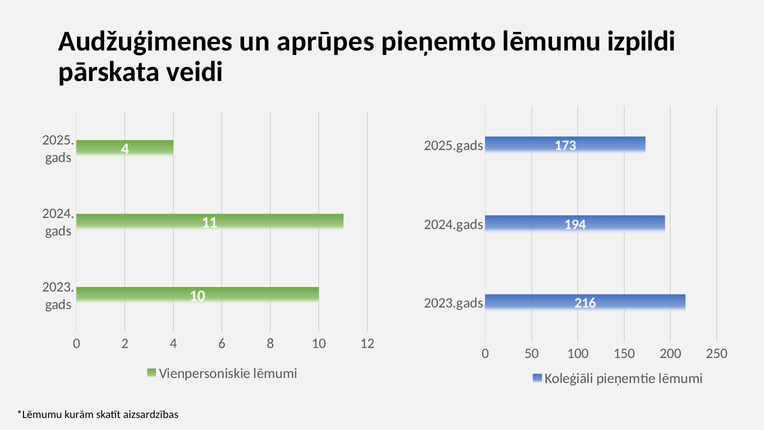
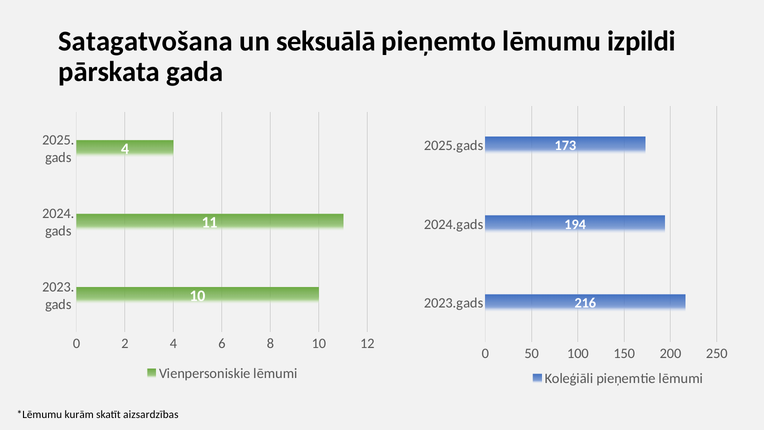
Audžuģimenes: Audžuģimenes -> Satagatvošana
aprūpes: aprūpes -> seksuālā
veidi: veidi -> gada
